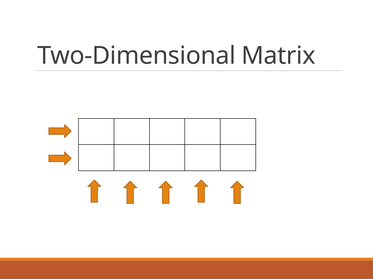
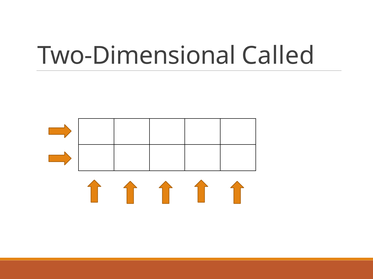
Matrix: Matrix -> Called
